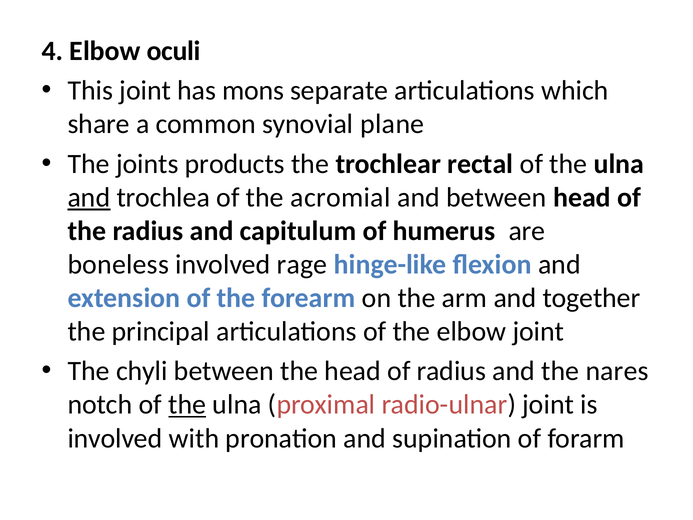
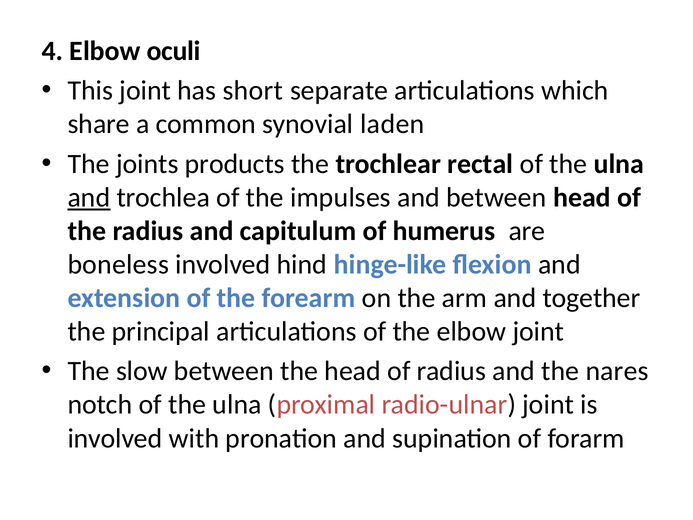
mons: mons -> short
plane: plane -> laden
acromial: acromial -> impulses
rage: rage -> hind
chyli: chyli -> slow
the at (187, 405) underline: present -> none
